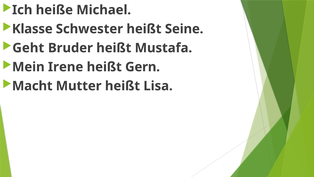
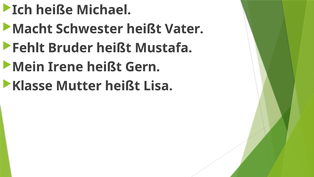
Klasse: Klasse -> Macht
Seine: Seine -> Vater
Geht: Geht -> Fehlt
Macht: Macht -> Klasse
